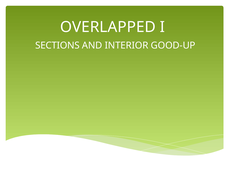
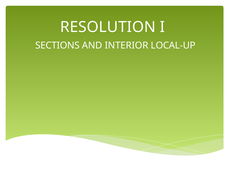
OVERLAPPED: OVERLAPPED -> RESOLUTION
GOOD-UP: GOOD-UP -> LOCAL-UP
